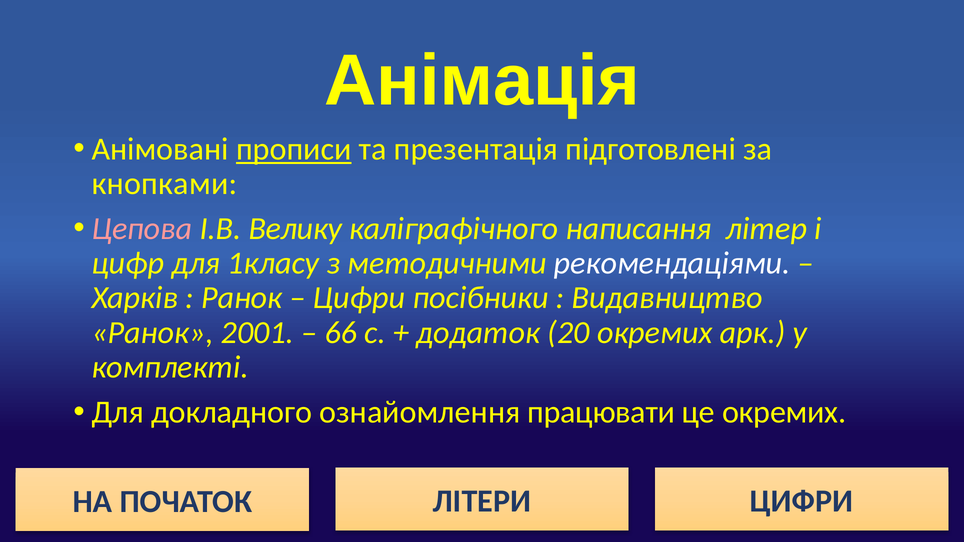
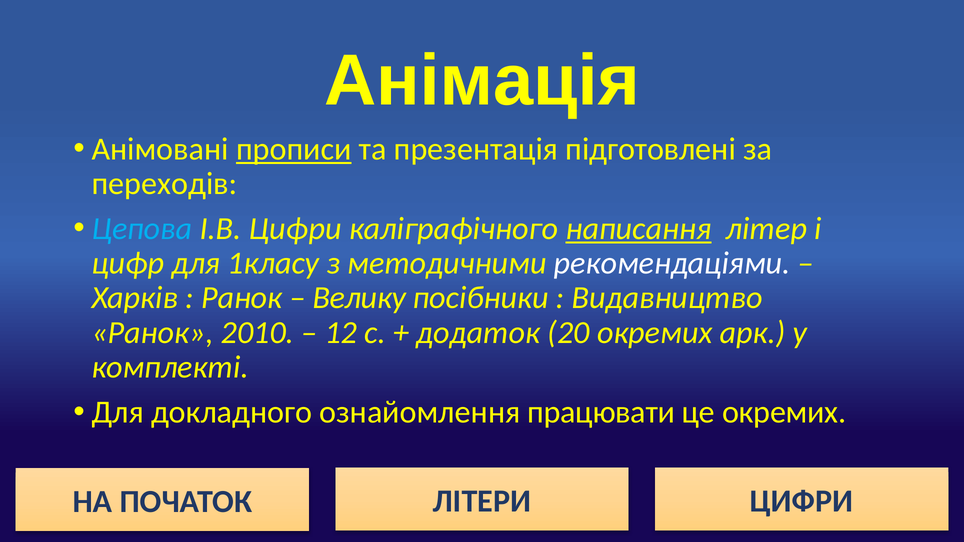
кнопками: кнопками -> переходів
Цепова colour: pink -> light blue
І.В Велику: Велику -> Цифри
написання underline: none -> present
Цифри at (359, 298): Цифри -> Велику
2001: 2001 -> 2010
66: 66 -> 12
